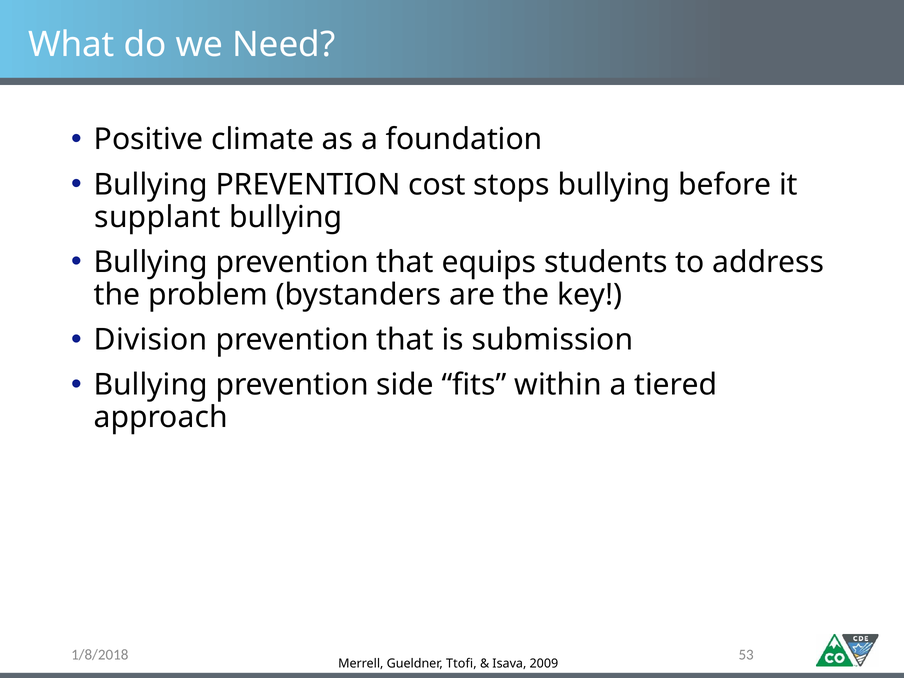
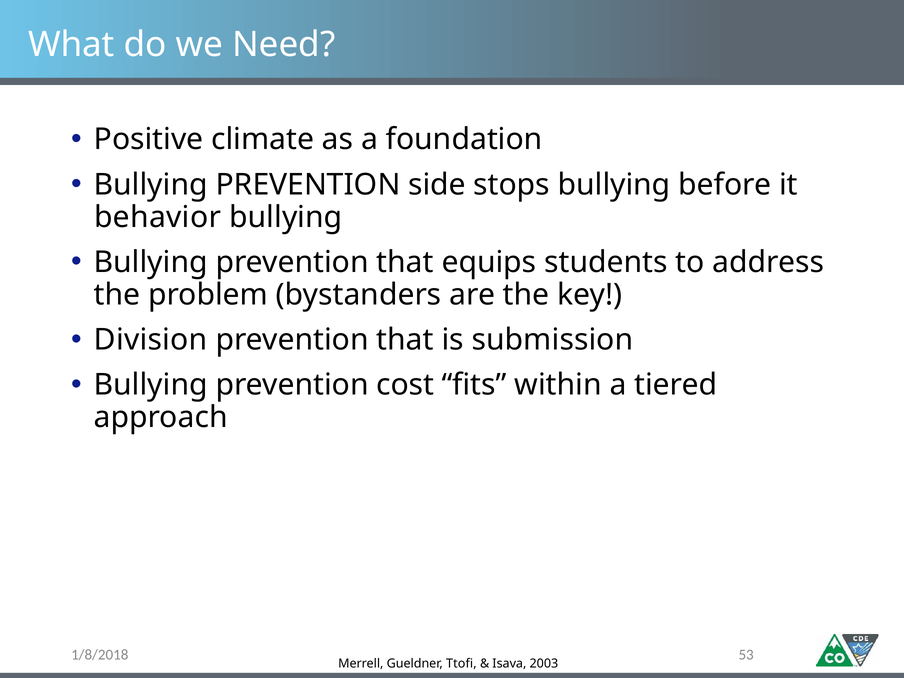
cost: cost -> side
supplant: supplant -> behavior
side: side -> cost
2009: 2009 -> 2003
